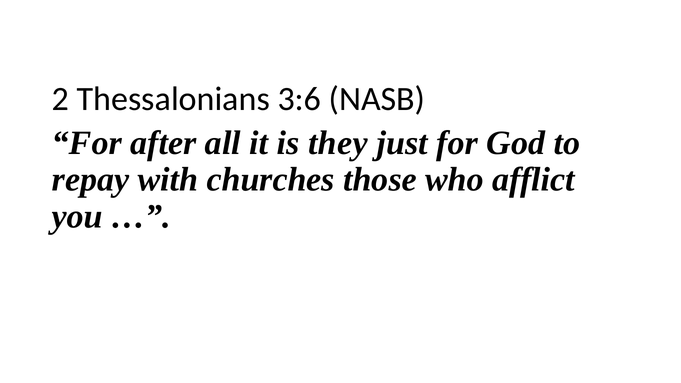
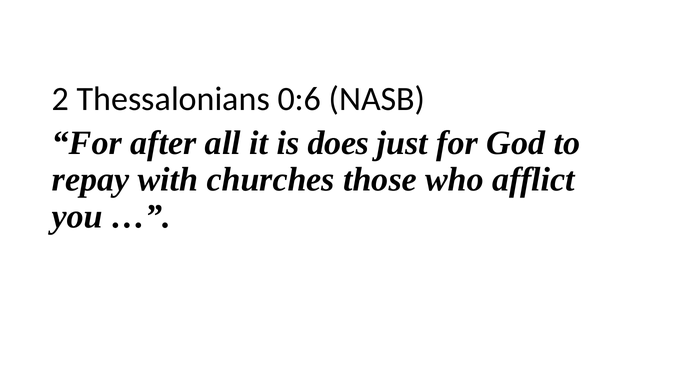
3:6: 3:6 -> 0:6
they: they -> does
